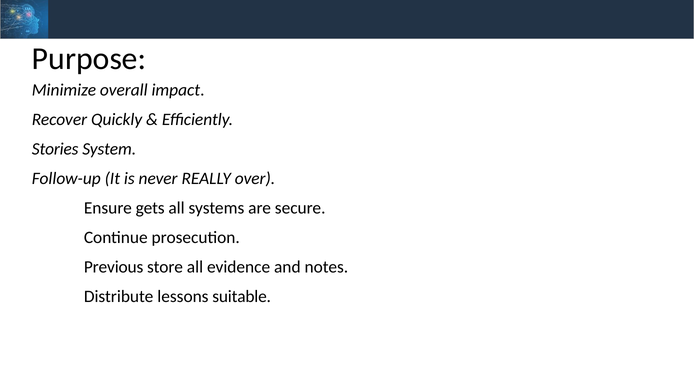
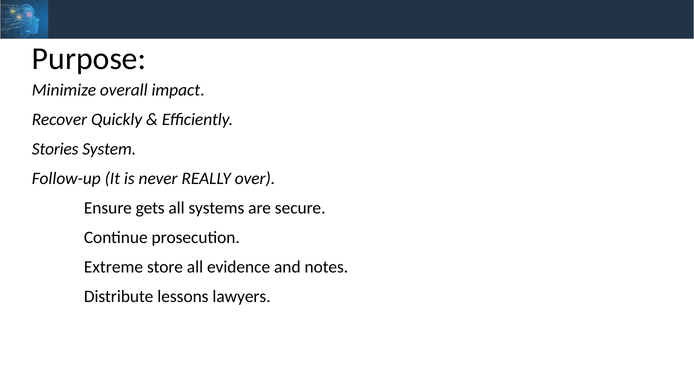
Previous: Previous -> Extreme
suitable: suitable -> lawyers
